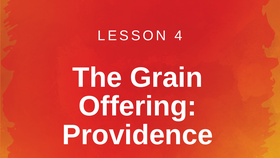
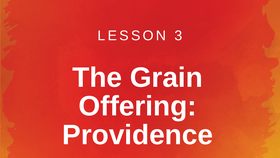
4: 4 -> 3
